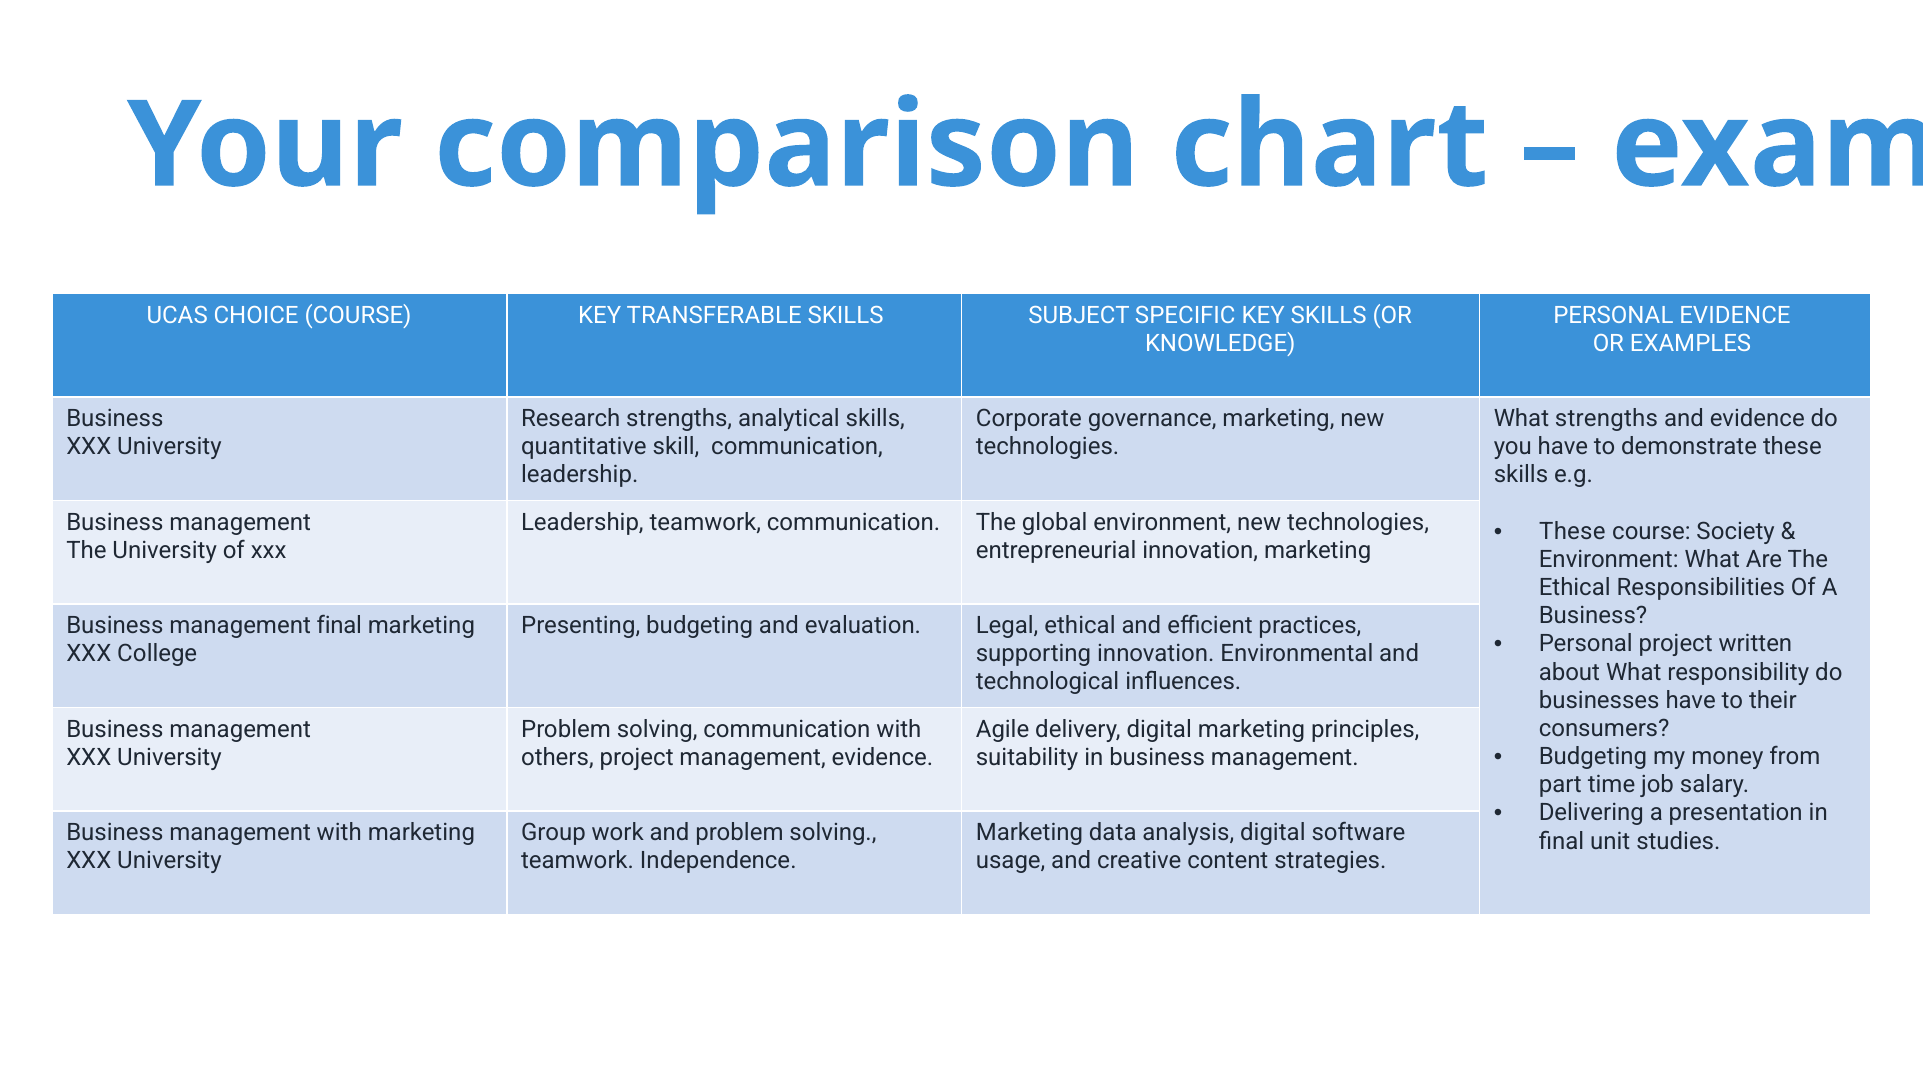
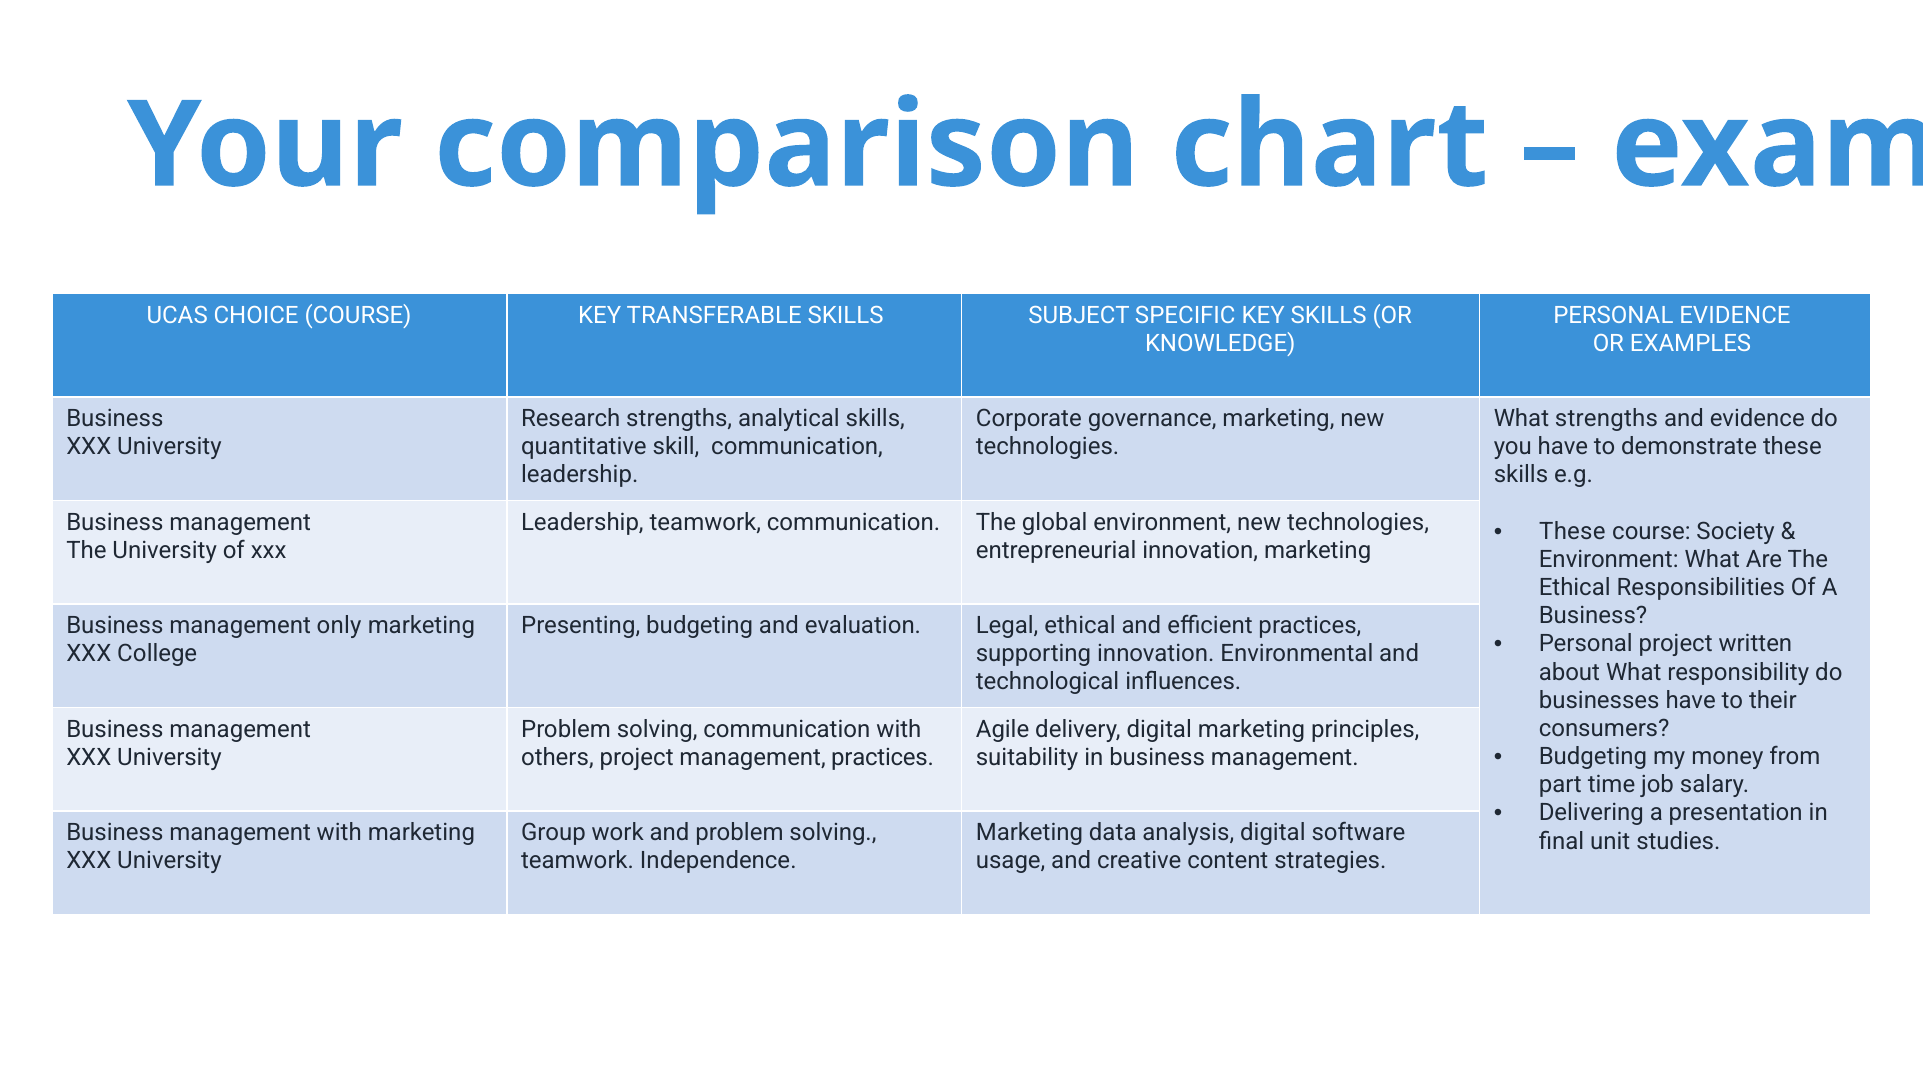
management final: final -> only
management evidence: evidence -> practices
